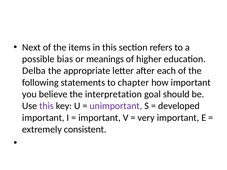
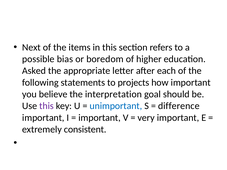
meanings: meanings -> boredom
Delba: Delba -> Asked
chapter: chapter -> projects
unimportant colour: purple -> blue
developed: developed -> difference
